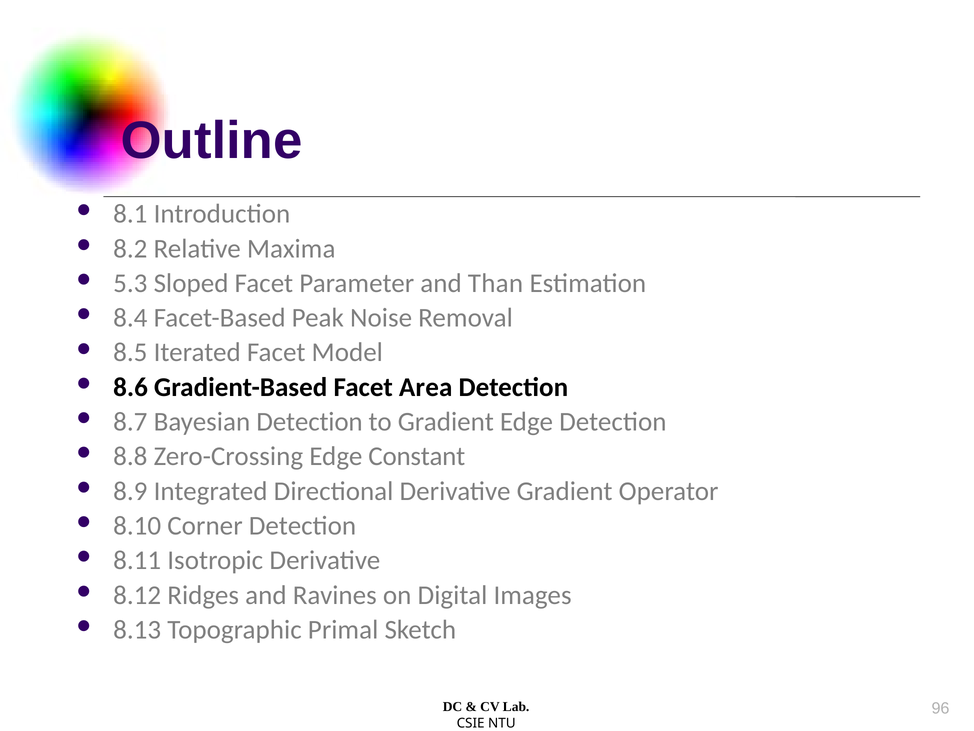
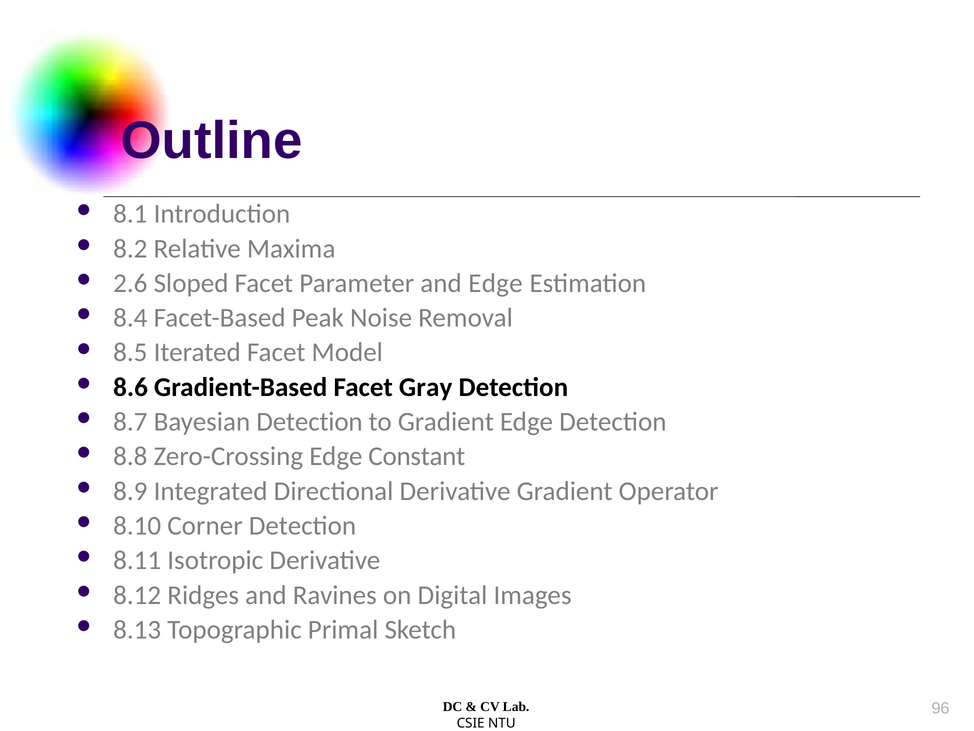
5.3: 5.3 -> 2.6
and Than: Than -> Edge
Area: Area -> Gray
